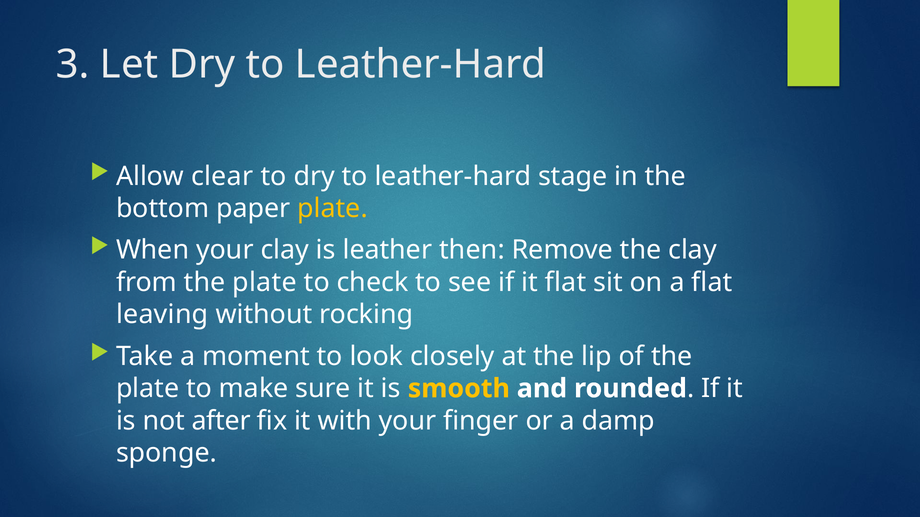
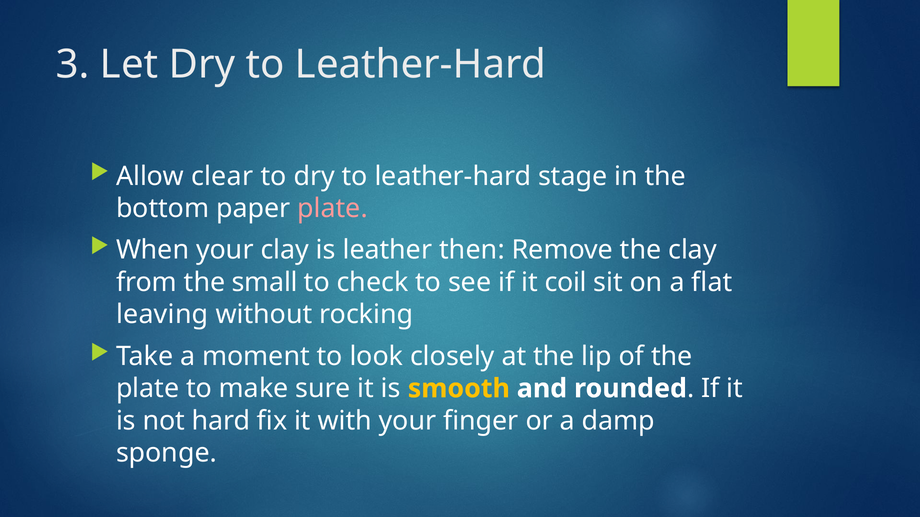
plate at (333, 209) colour: yellow -> pink
from the plate: plate -> small
it flat: flat -> coil
after: after -> hard
